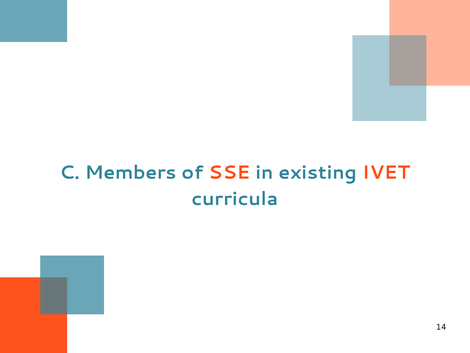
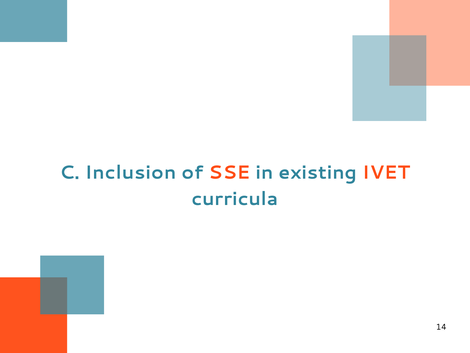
Members: Members -> Inclusion
